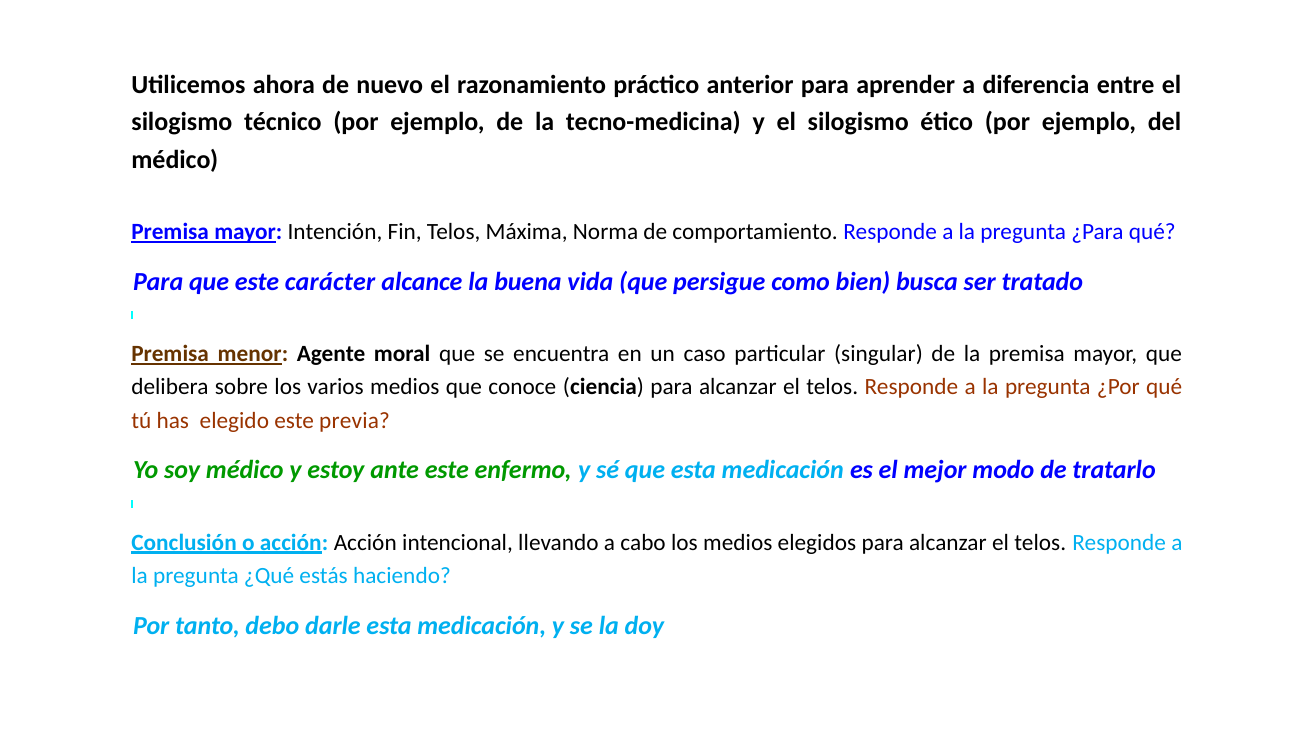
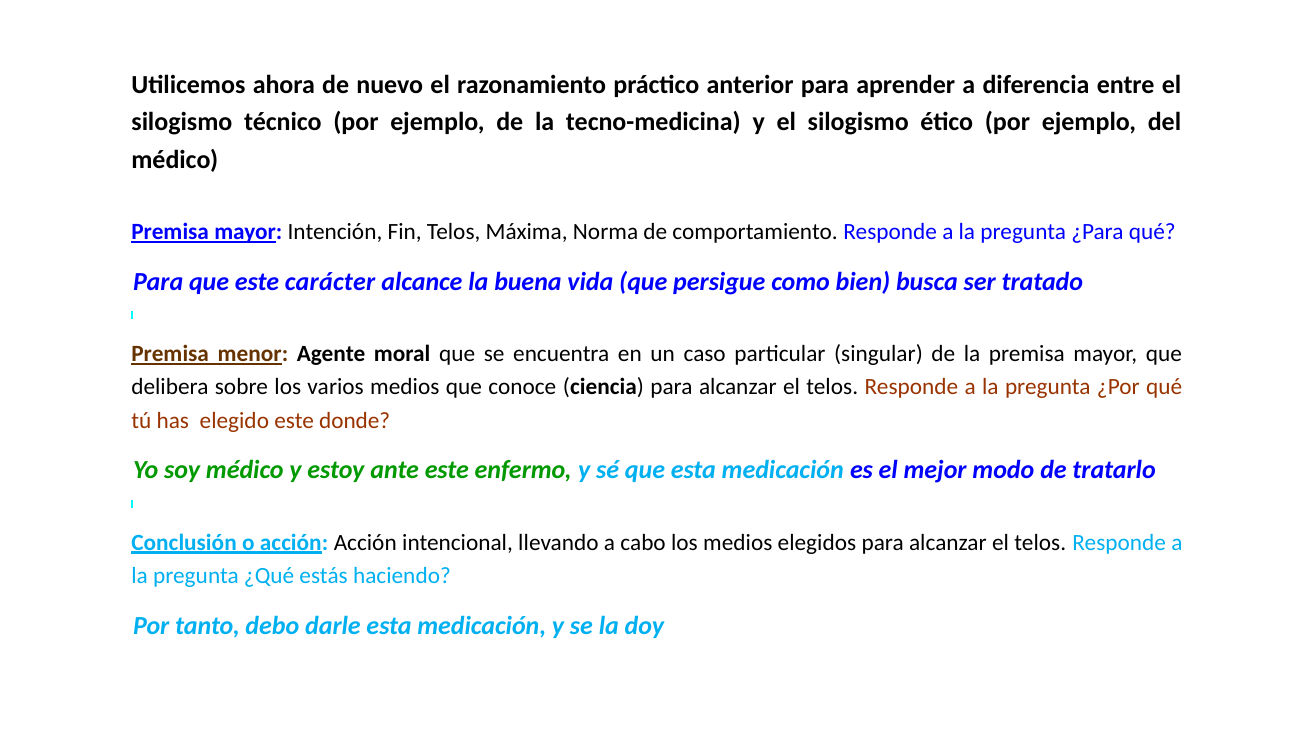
previa: previa -> donde
